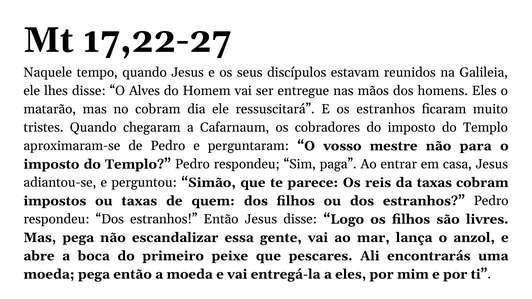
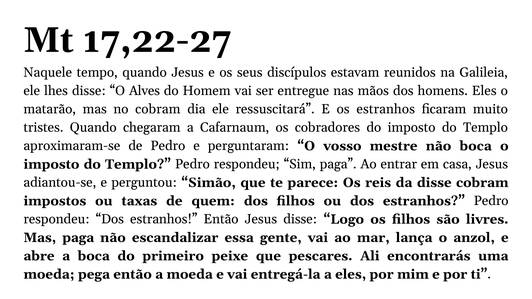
não para: para -> boca
da taxas: taxas -> disse
Mas pega: pega -> paga
